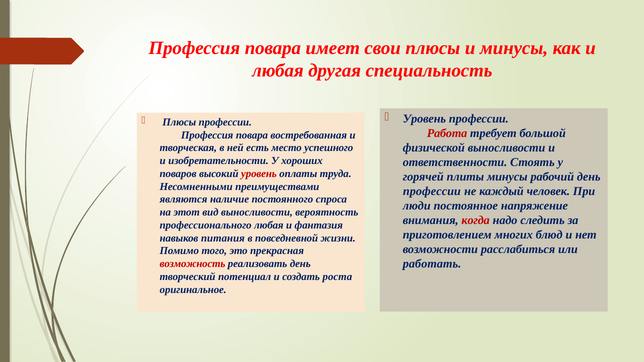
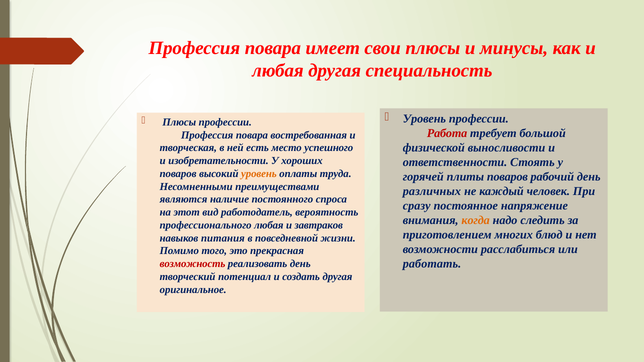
уровень at (259, 174) colour: red -> orange
плиты минусы: минусы -> поваров
профессии at (432, 191): профессии -> различных
люди: люди -> сразу
вид выносливости: выносливости -> работодатель
когда colour: red -> orange
фантазия: фантазия -> завтраков
создать роста: роста -> другая
